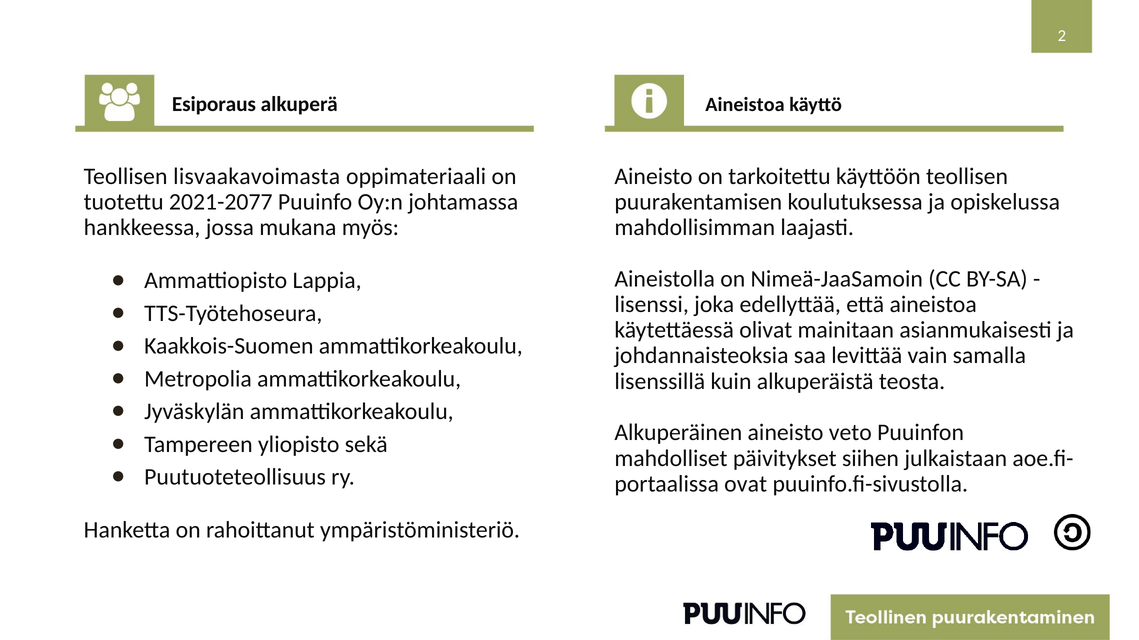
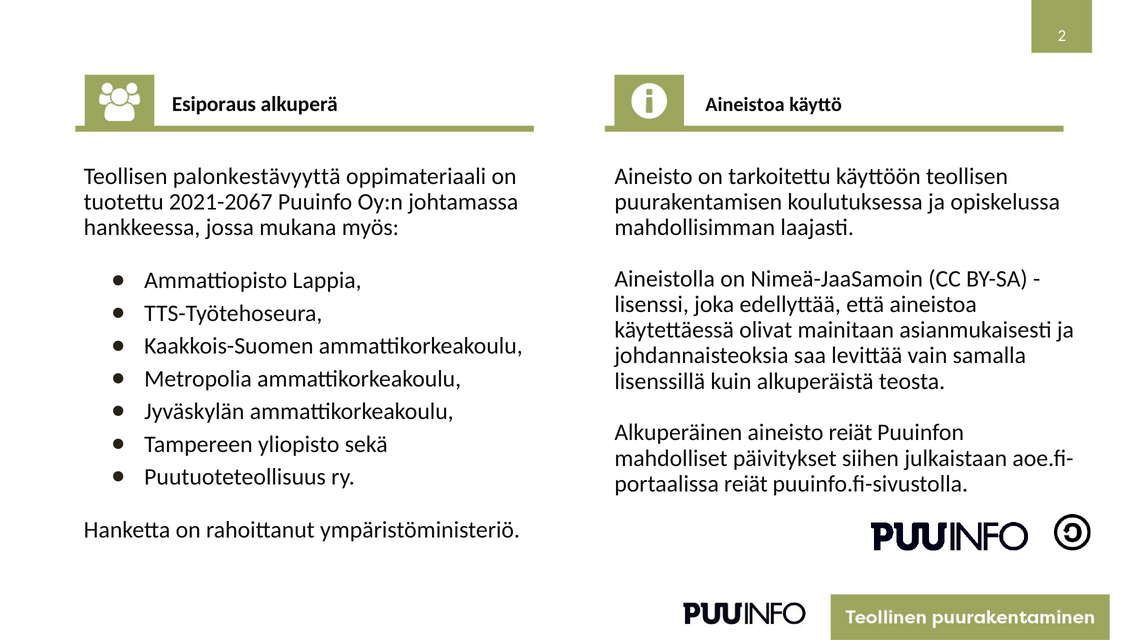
lisvaakavoimasta: lisvaakavoimasta -> palonkestävyyttä
2021-2077: 2021-2077 -> 2021-2067
aineisto veto: veto -> reiät
ovat at (746, 484): ovat -> reiät
